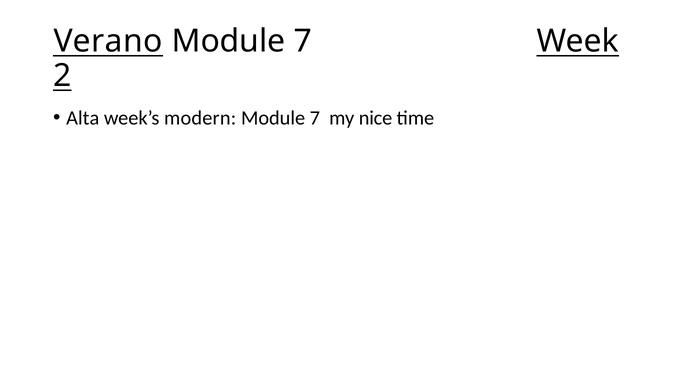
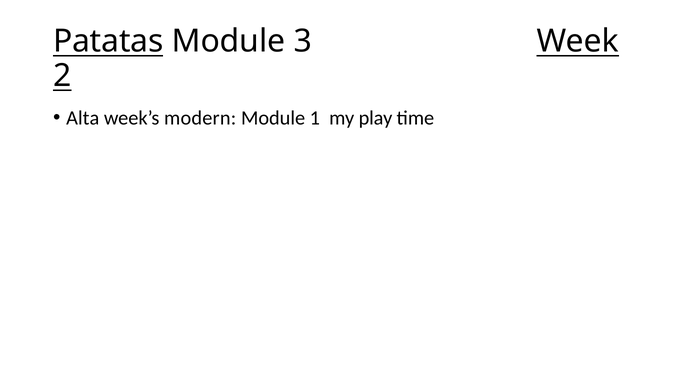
Verano: Verano -> Patatas
7 at (303, 41): 7 -> 3
7 at (315, 118): 7 -> 1
nice: nice -> play
